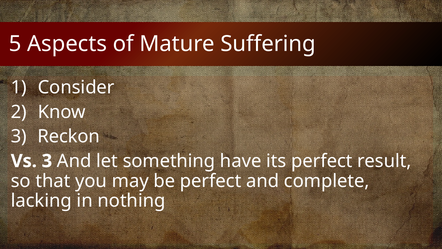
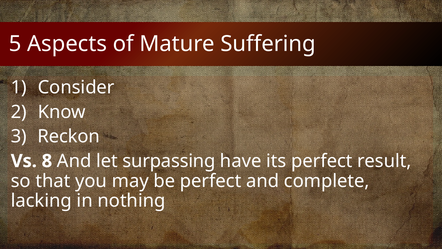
Vs 3: 3 -> 8
something: something -> surpassing
